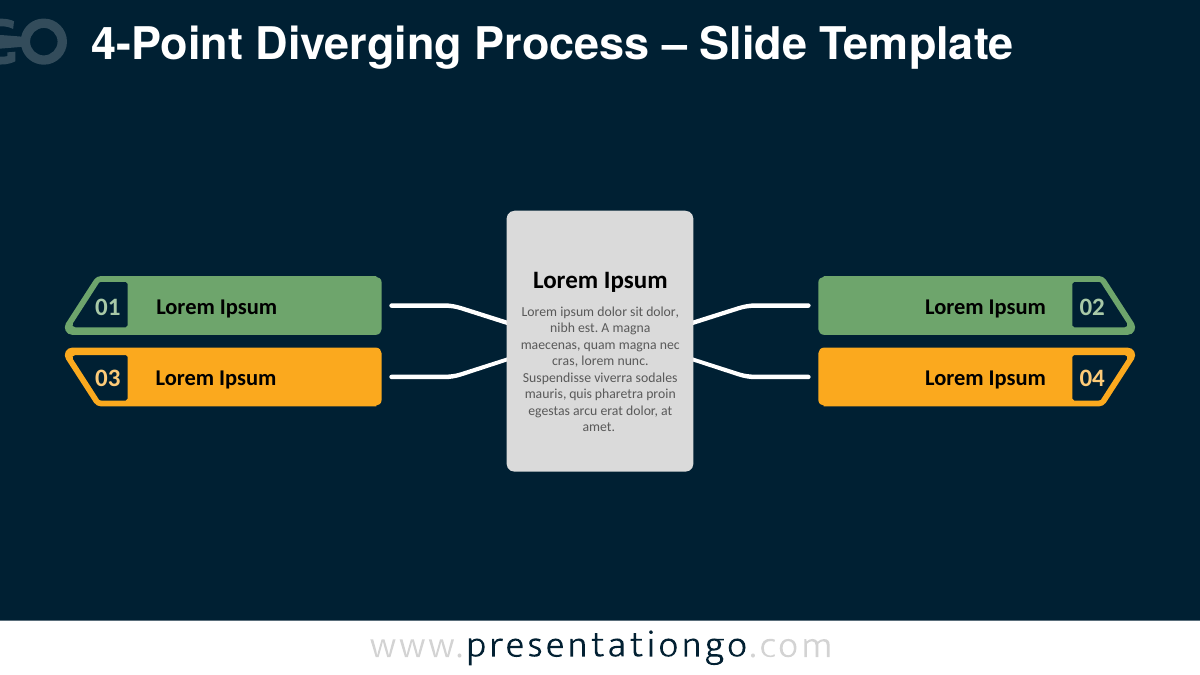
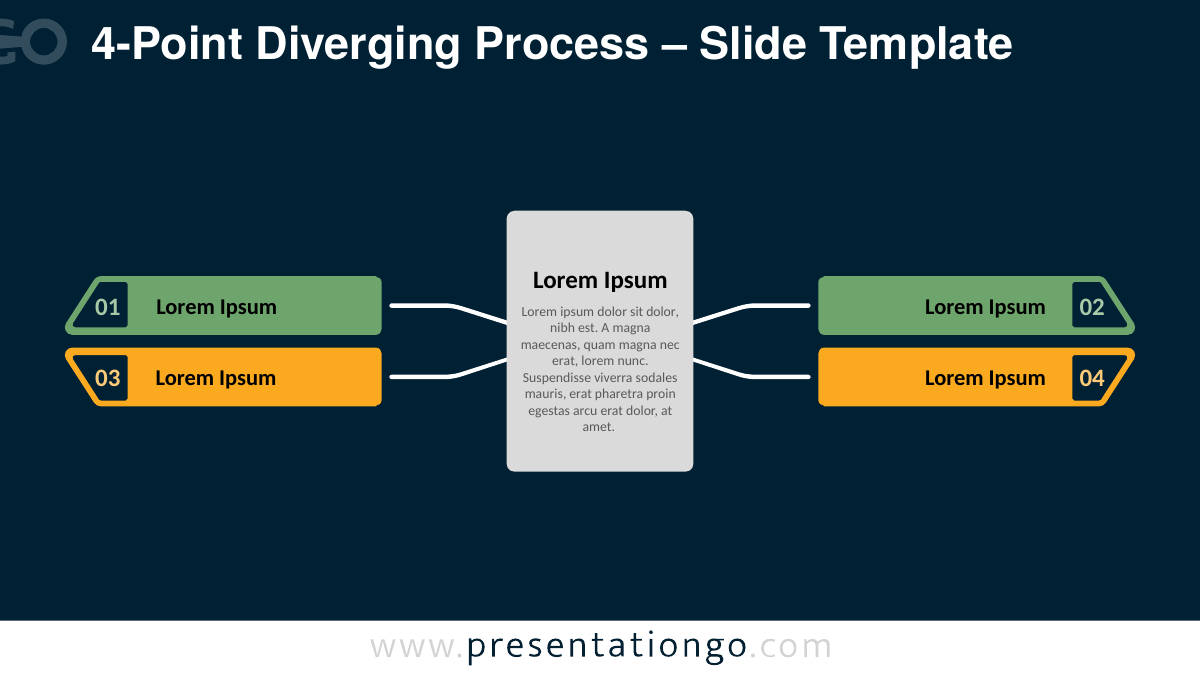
cras at (565, 361): cras -> erat
mauris quis: quis -> erat
